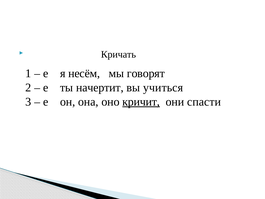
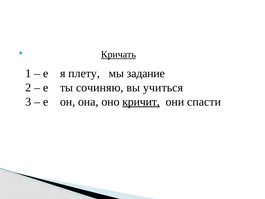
Кричать underline: none -> present
несём: несём -> плету
говорят: говорят -> задание
начертит: начертит -> сочиняю
